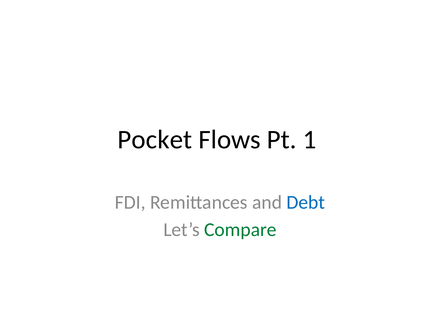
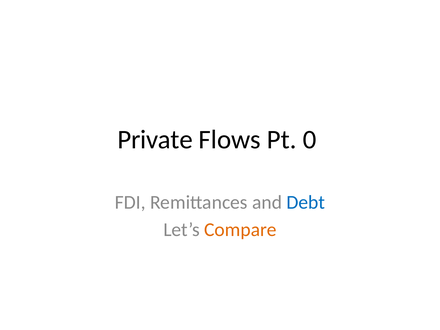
Pocket: Pocket -> Private
1: 1 -> 0
Compare colour: green -> orange
